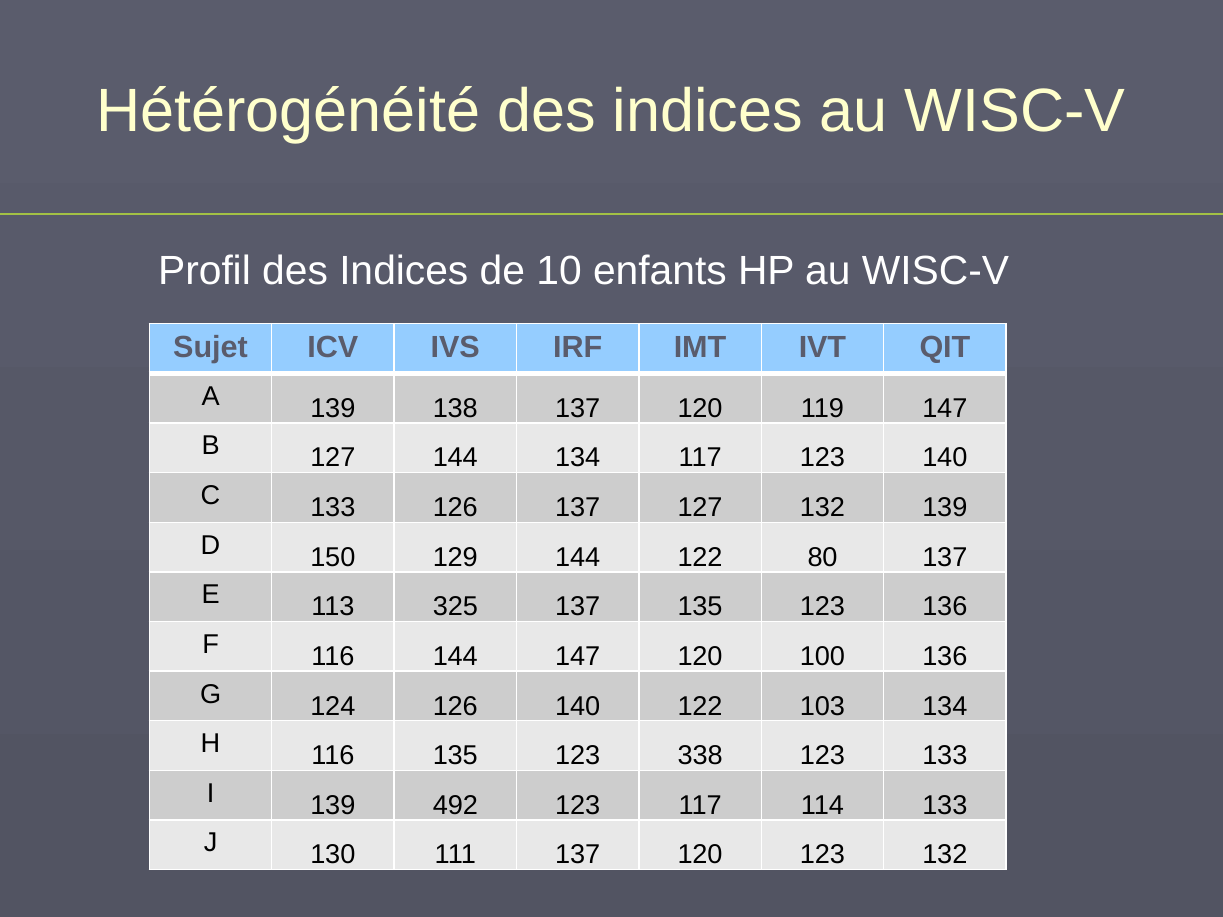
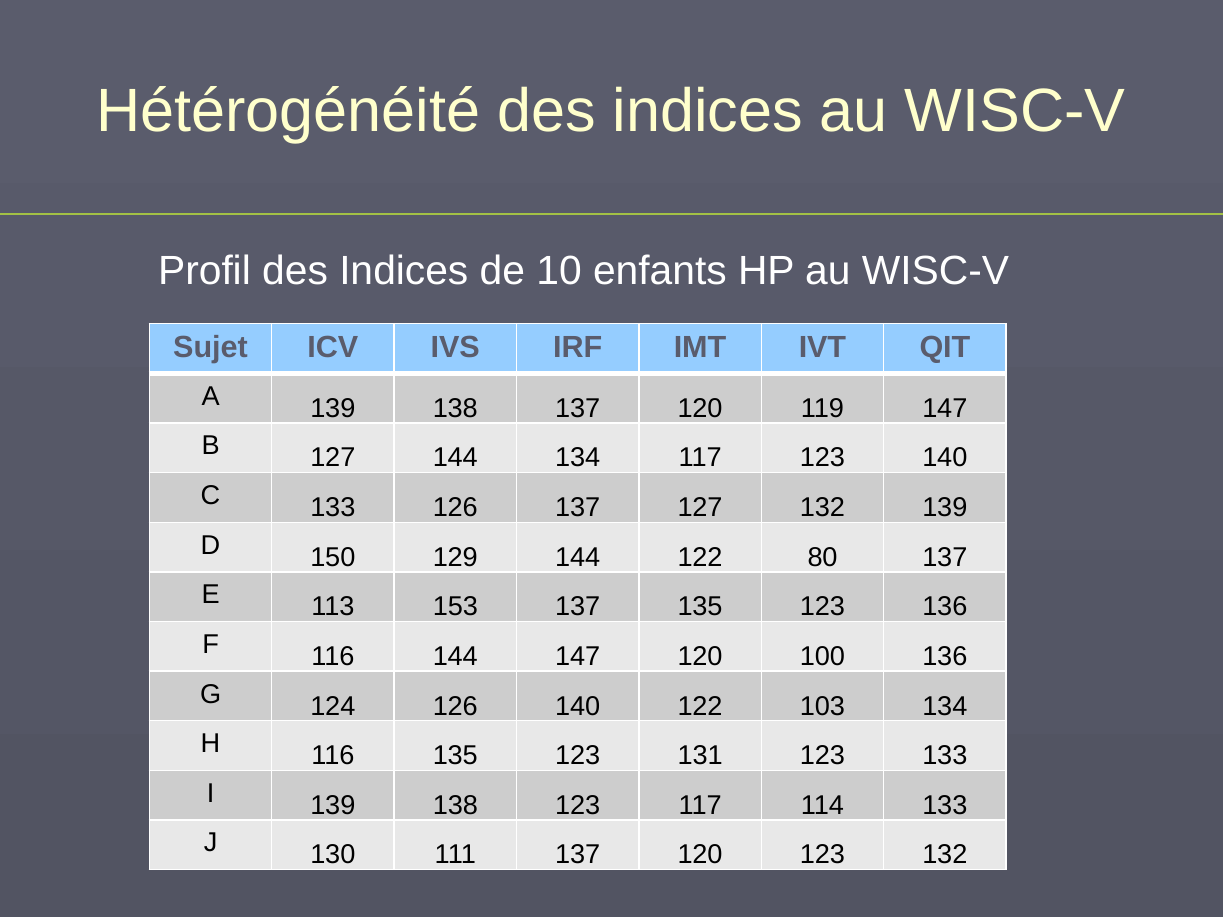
325: 325 -> 153
338: 338 -> 131
I 139 492: 492 -> 138
